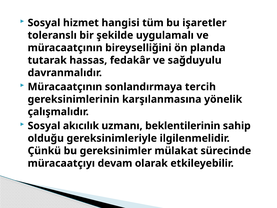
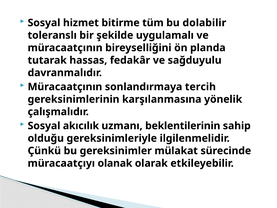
hangisi: hangisi -> bitirme
işaretler: işaretler -> dolabilir
devam: devam -> olanak
